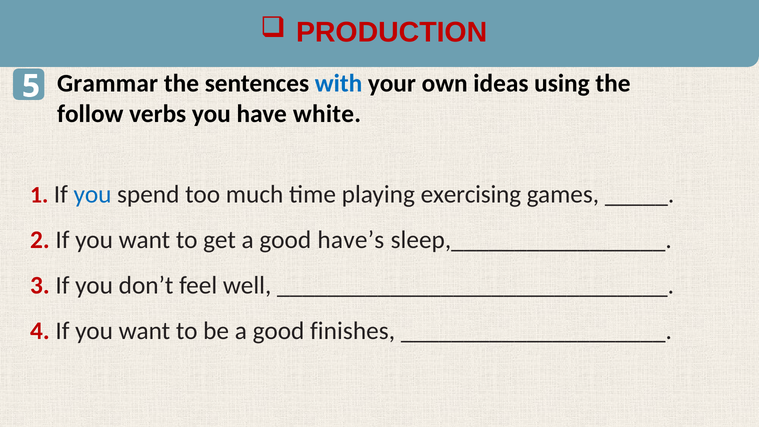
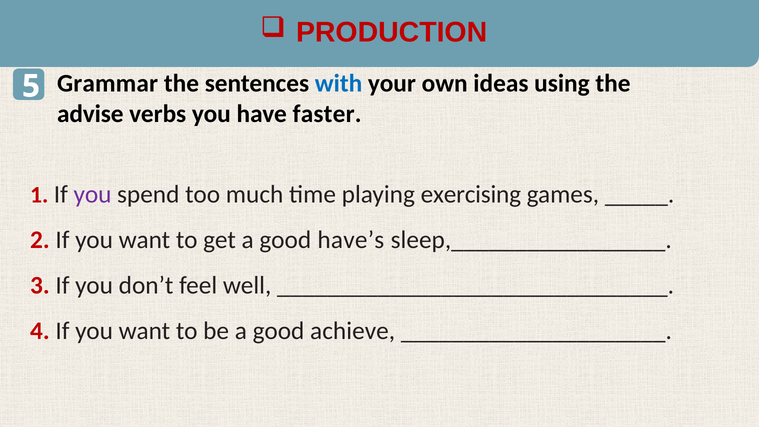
follow: follow -> advise
white: white -> faster
you at (93, 194) colour: blue -> purple
finishes: finishes -> achieve
